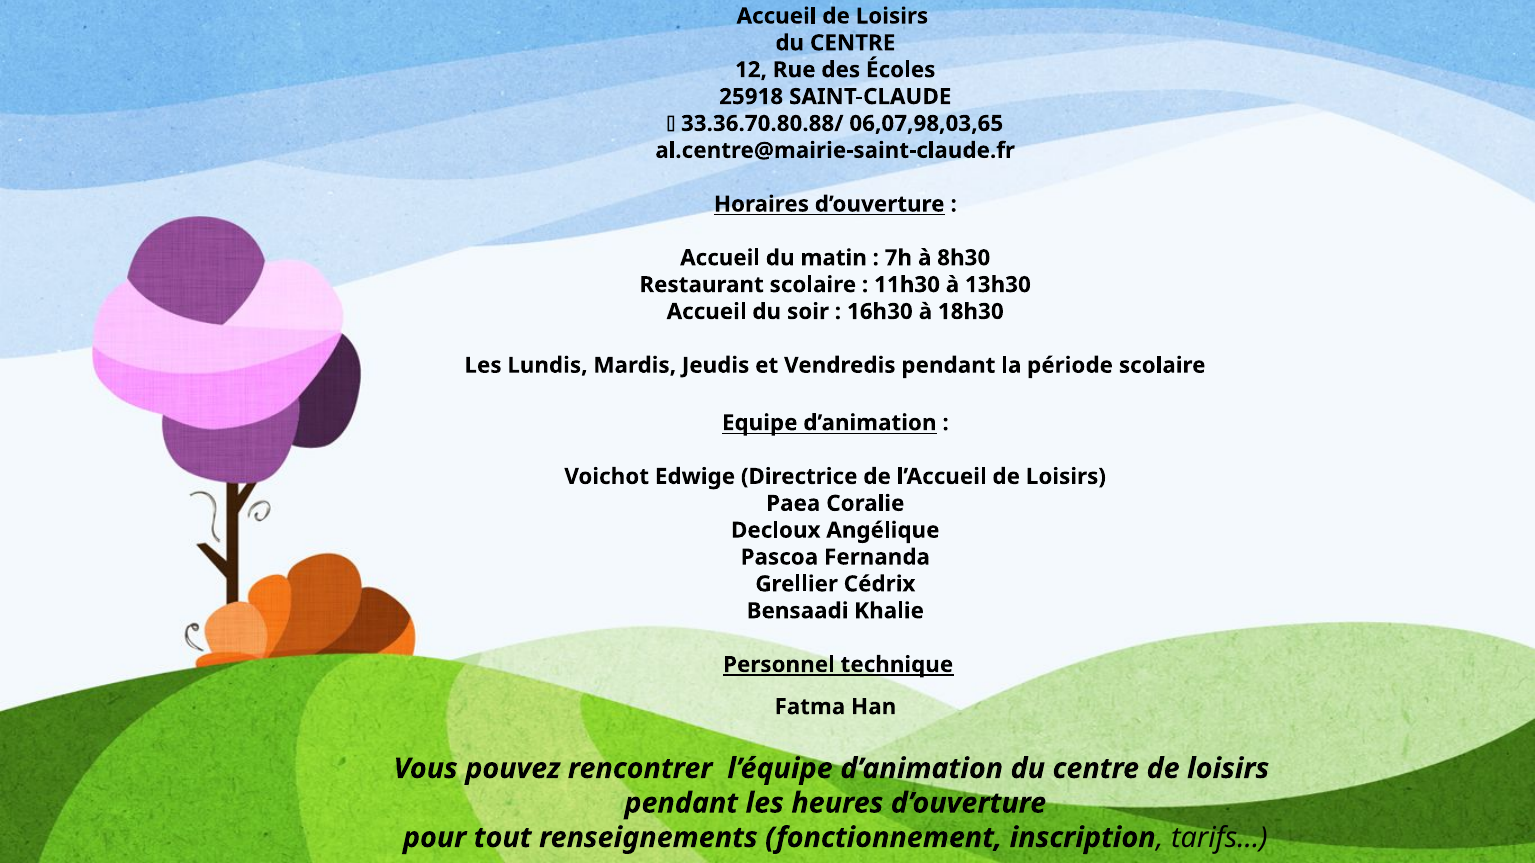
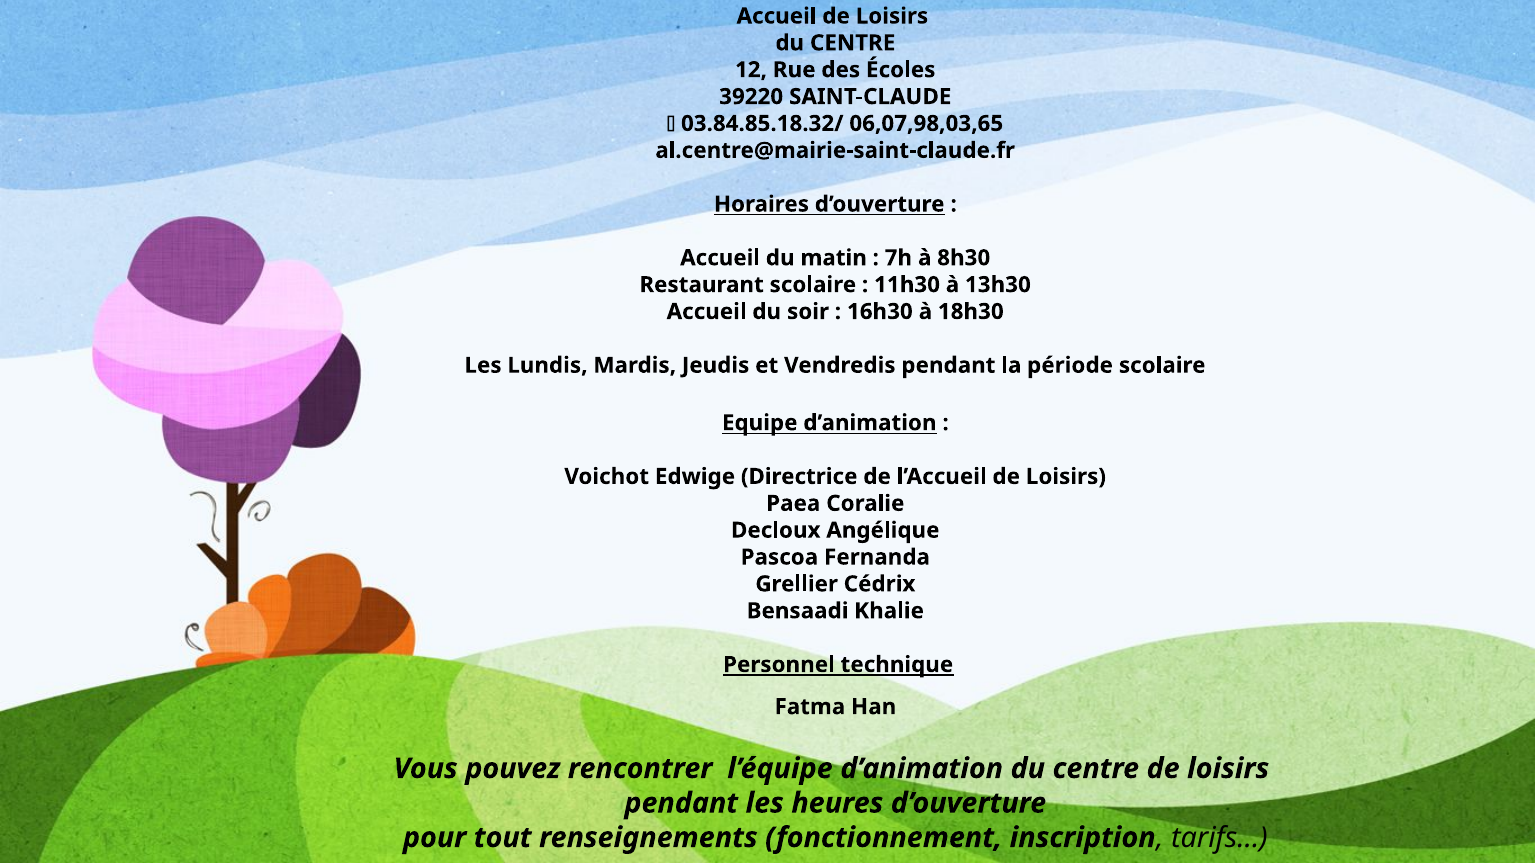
25918: 25918 -> 39220
33.36.70.80.88/: 33.36.70.80.88/ -> 03.84.85.18.32/
